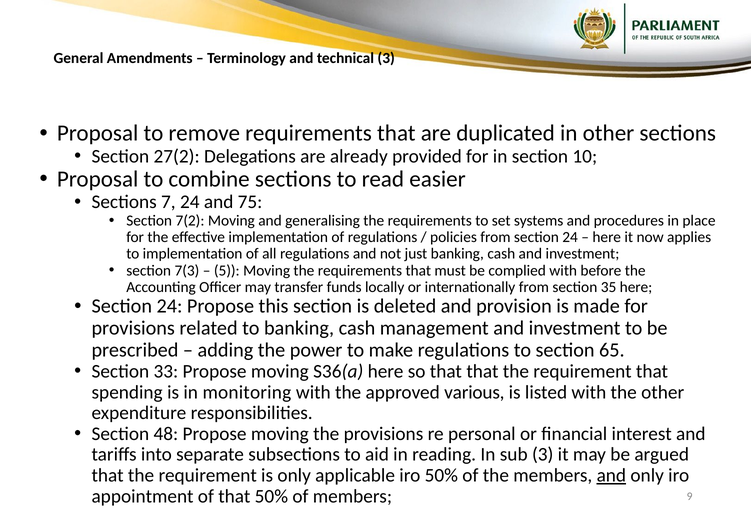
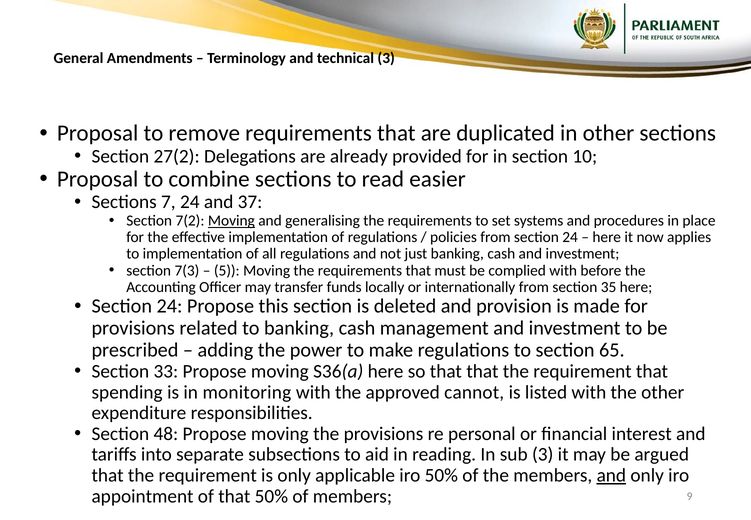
75: 75 -> 37
Moving at (231, 221) underline: none -> present
various: various -> cannot
